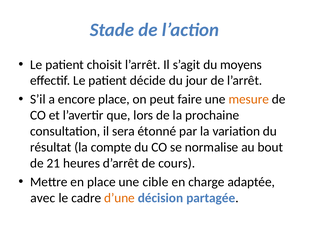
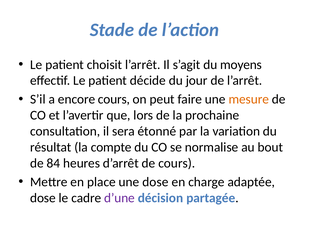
encore place: place -> cours
21: 21 -> 84
une cible: cible -> dose
avec at (43, 198): avec -> dose
d’une colour: orange -> purple
